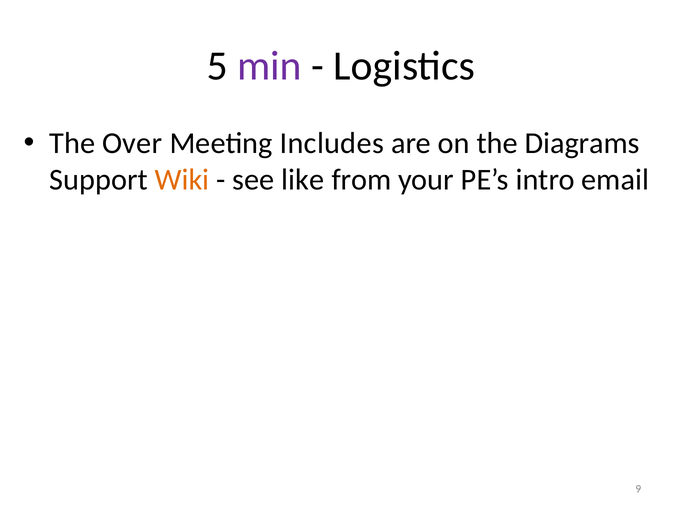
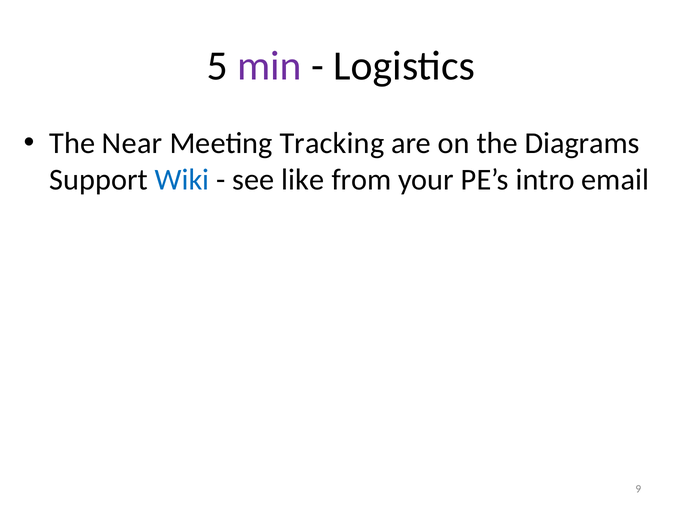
Over: Over -> Near
Includes: Includes -> Tracking
Wiki colour: orange -> blue
